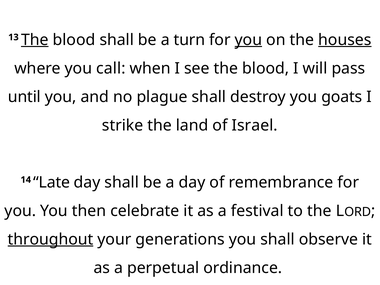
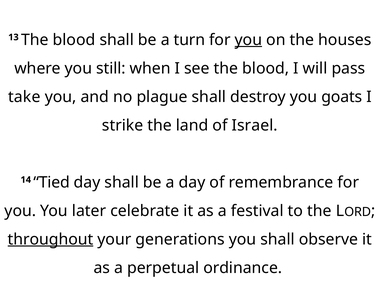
The at (35, 40) underline: present -> none
houses underline: present -> none
call: call -> still
until: until -> take
Late: Late -> Tied
then: then -> later
